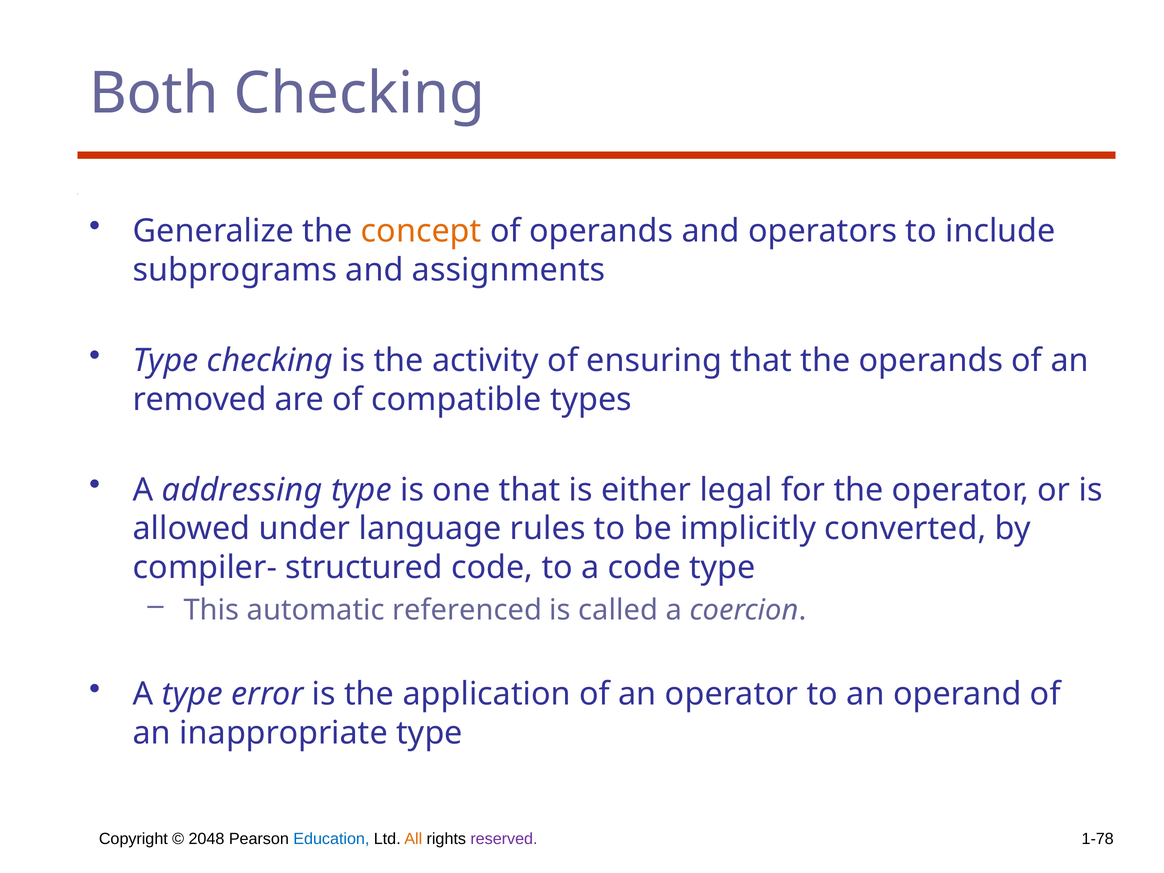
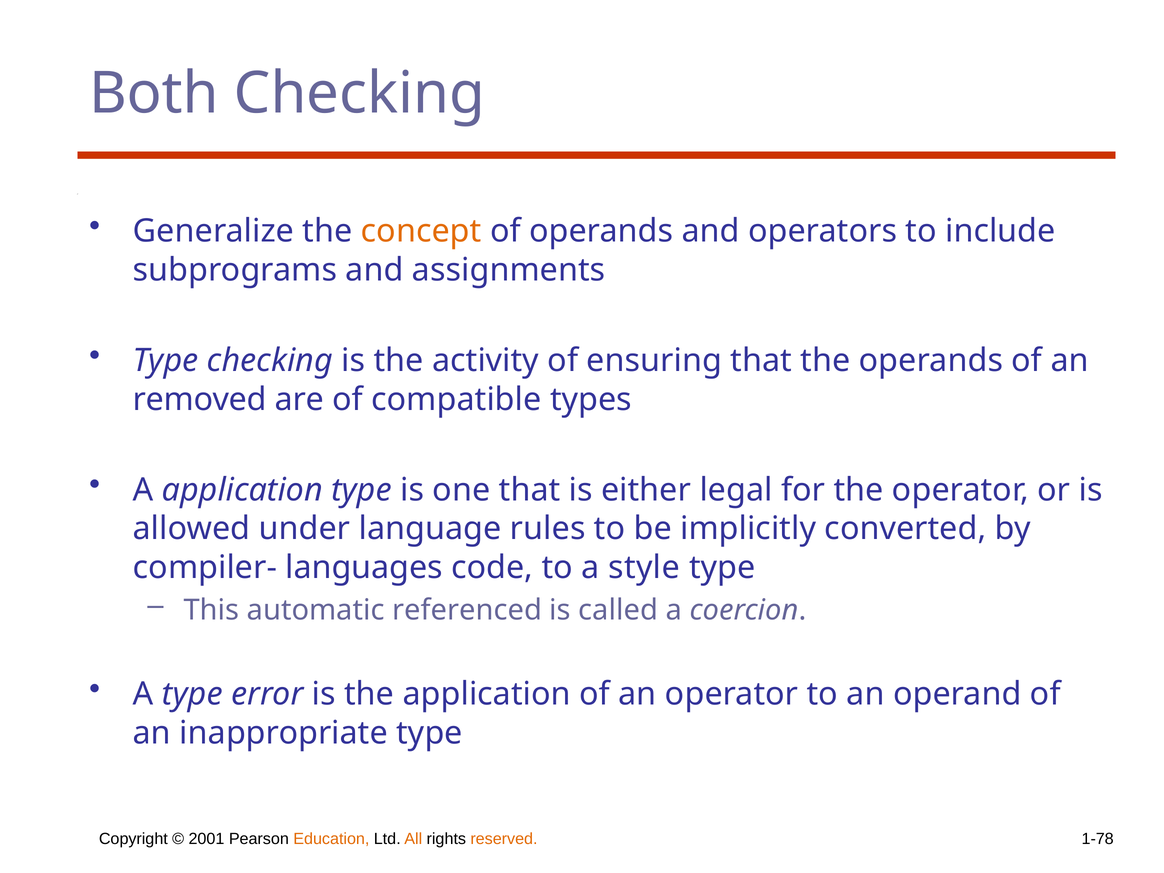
A addressing: addressing -> application
structured: structured -> languages
a code: code -> style
2048: 2048 -> 2001
Education colour: blue -> orange
reserved colour: purple -> orange
